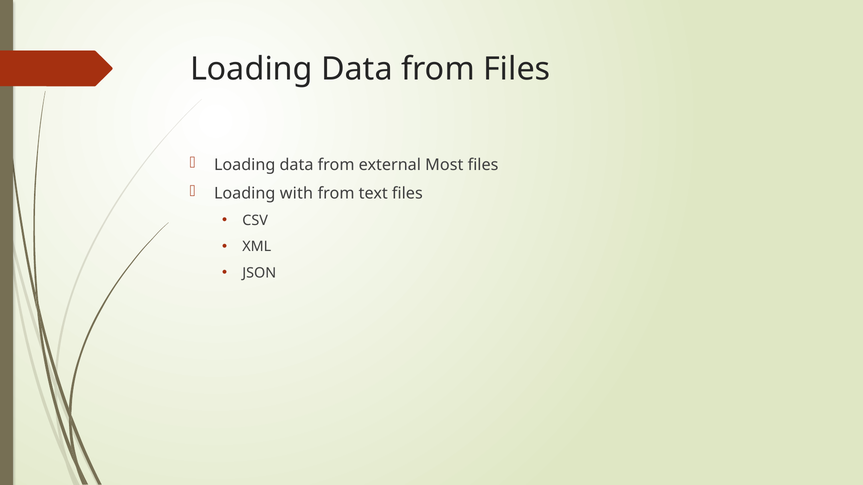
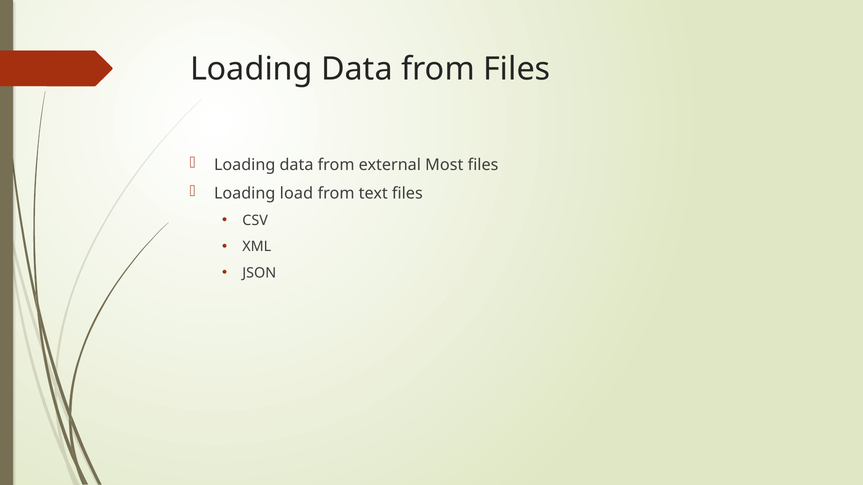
with: with -> load
